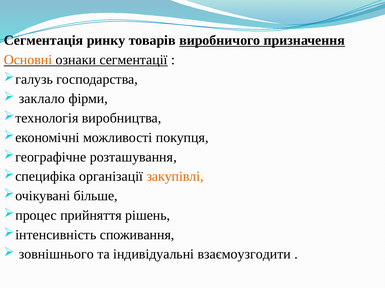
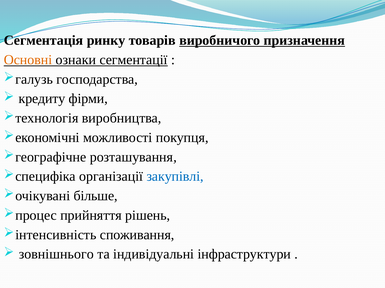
заклало: заклало -> кредиту
закупівлі colour: orange -> blue
взаємоузгодити: взаємоузгодити -> інфраструктури
